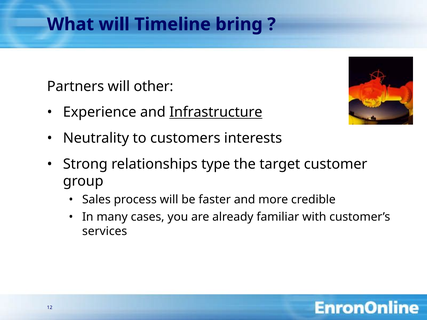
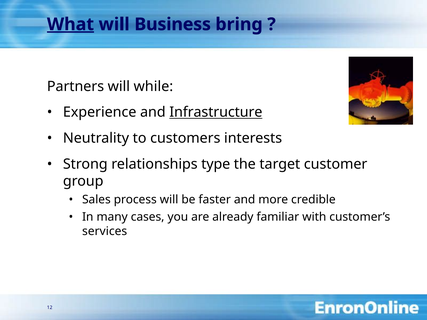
What underline: none -> present
Timeline: Timeline -> Business
other: other -> while
